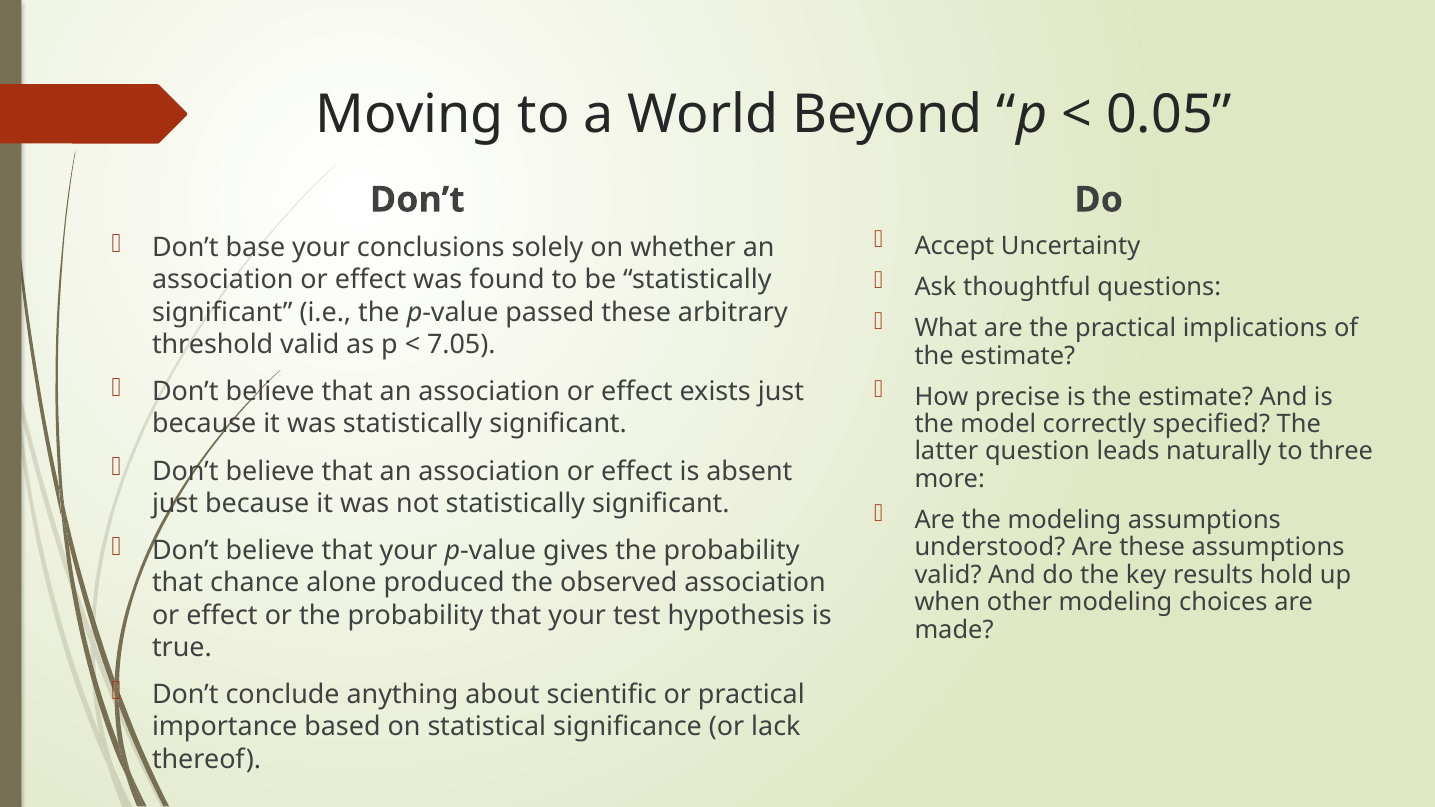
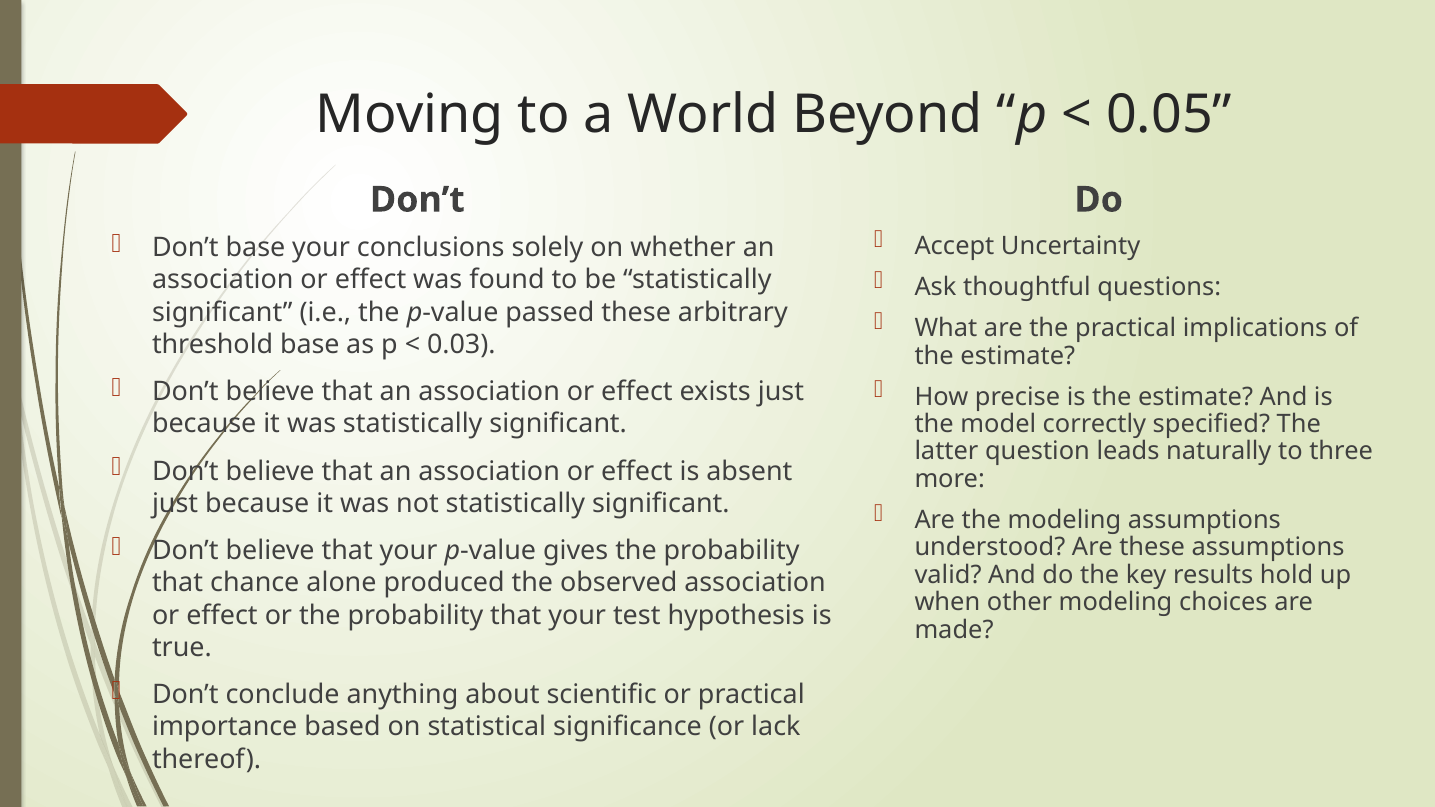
threshold valid: valid -> base
7.05: 7.05 -> 0.03
